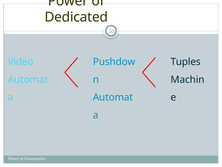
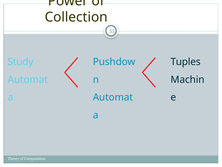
Dedicated: Dedicated -> Collection
Video: Video -> Study
